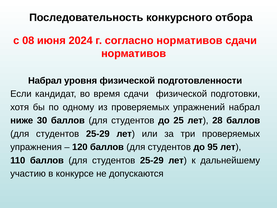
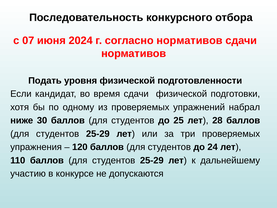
08: 08 -> 07
Набрал at (45, 80): Набрал -> Подать
95: 95 -> 24
